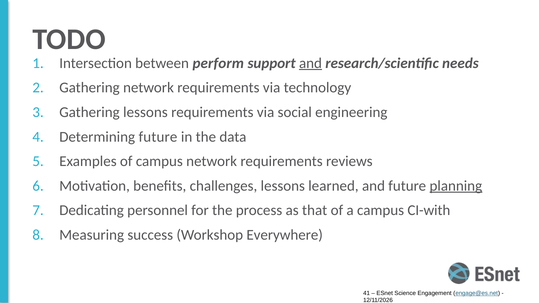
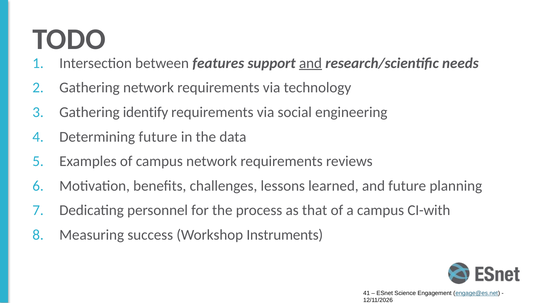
perform: perform -> features
Gathering lessons: lessons -> identify
planning underline: present -> none
Everywhere: Everywhere -> Instruments
